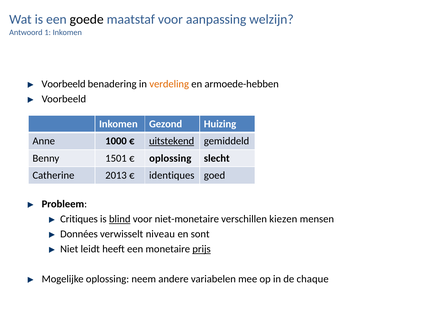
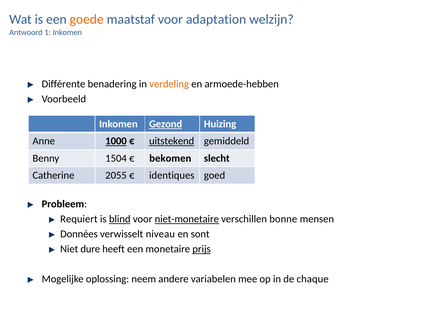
goede colour: black -> orange
aanpassing: aanpassing -> adaptation
Voorbeeld at (64, 84): Voorbeeld -> Différente
Gezond underline: none -> present
1000 underline: none -> present
1501: 1501 -> 1504
oplossing at (170, 158): oplossing -> bekomen
2013: 2013 -> 2055
Critiques: Critiques -> Requiert
niet-monetaire underline: none -> present
kiezen: kiezen -> bonne
leidt: leidt -> dure
